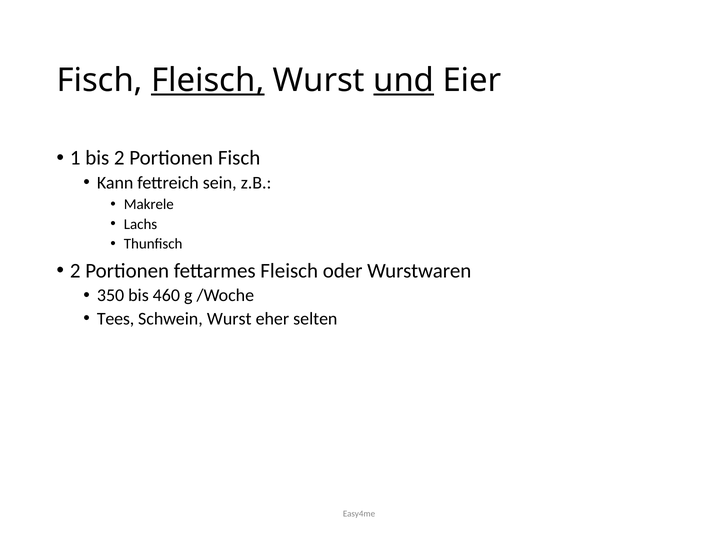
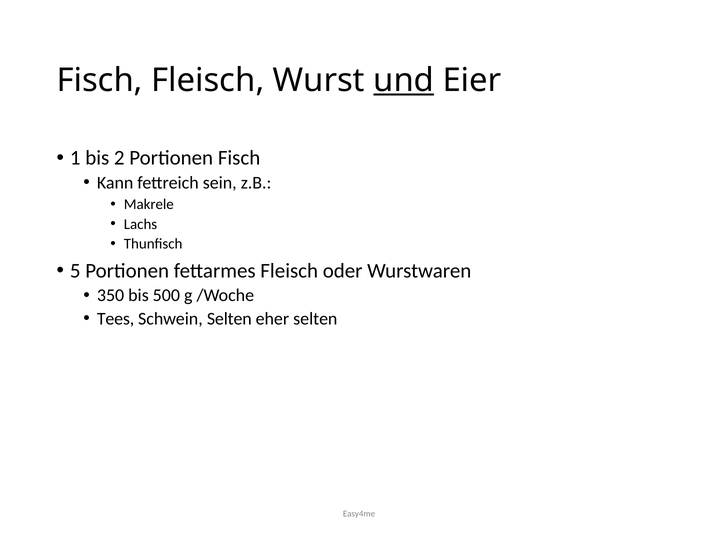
Fleisch at (208, 81) underline: present -> none
2 at (75, 271): 2 -> 5
460: 460 -> 500
Schwein Wurst: Wurst -> Selten
